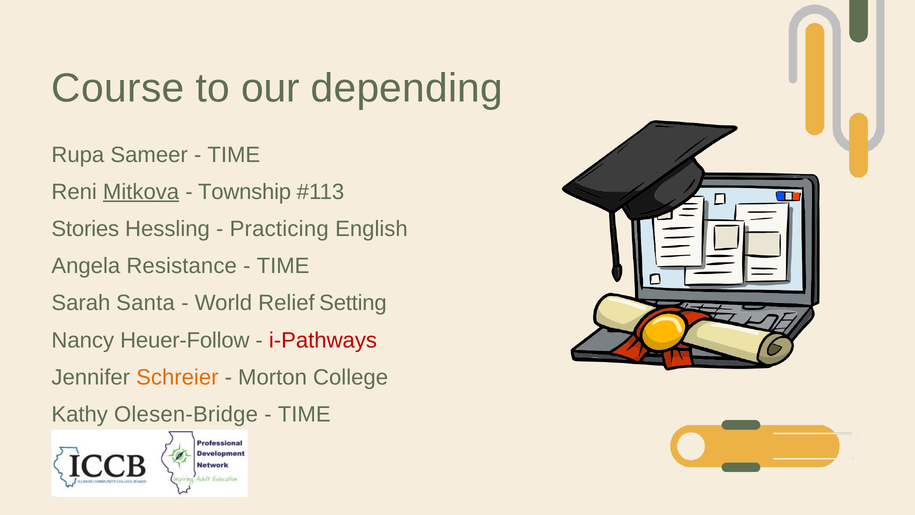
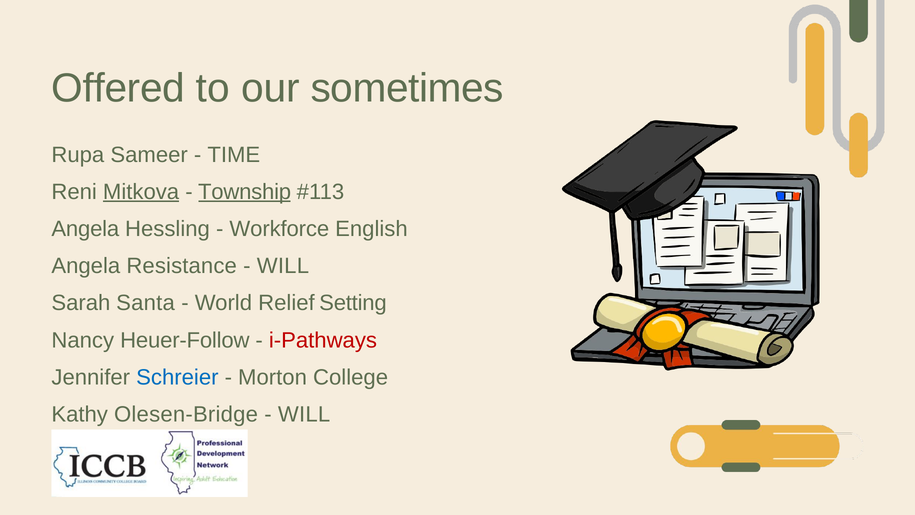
Course: Course -> Offered
depending: depending -> sometimes
Township underline: none -> present
Stories at (85, 229): Stories -> Angela
Practicing: Practicing -> Workforce
TIME at (283, 266): TIME -> WILL
Schreier colour: orange -> blue
TIME at (304, 414): TIME -> WILL
